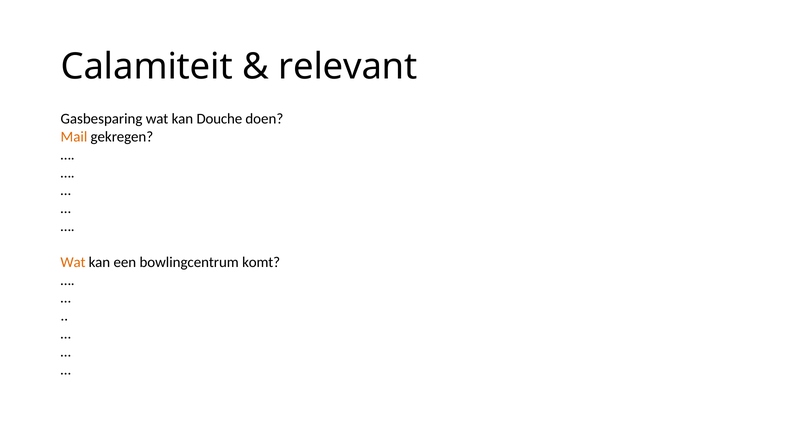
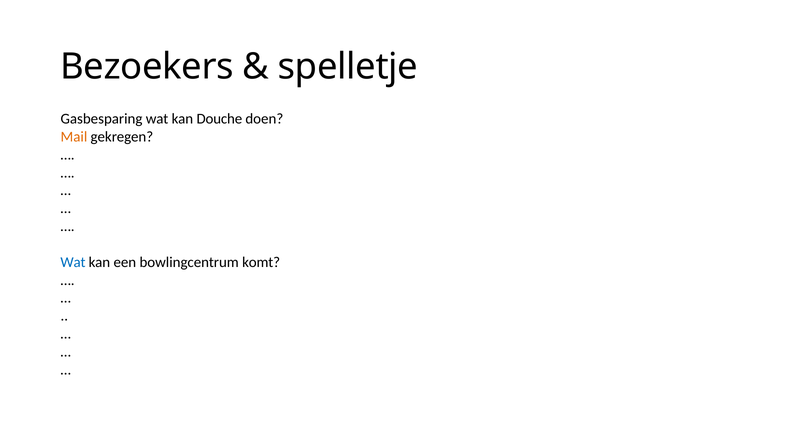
Calamiteit: Calamiteit -> Bezoekers
relevant: relevant -> spelletje
Wat at (73, 262) colour: orange -> blue
